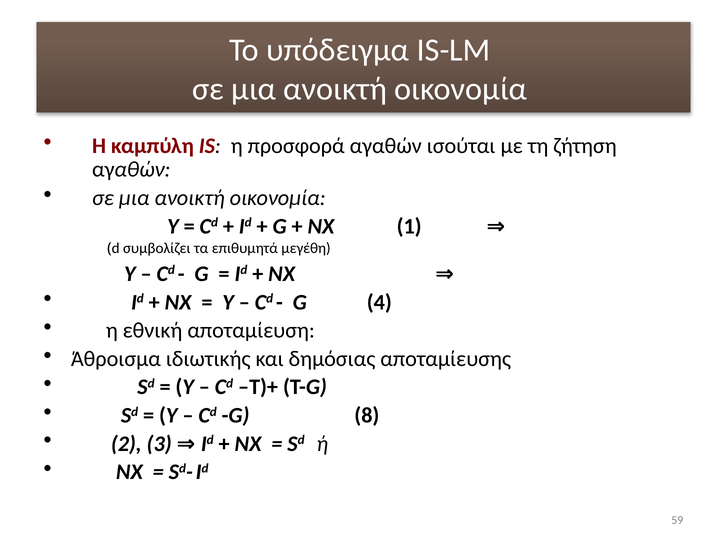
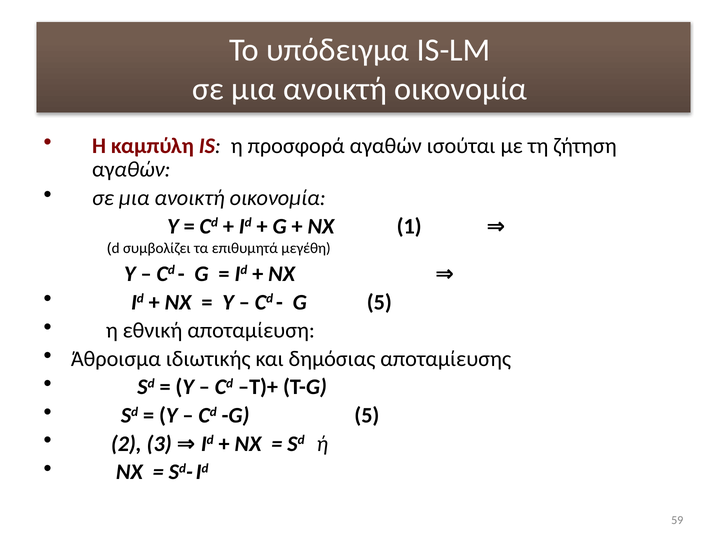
4 at (379, 302): 4 -> 5
Cd G 8: 8 -> 5
